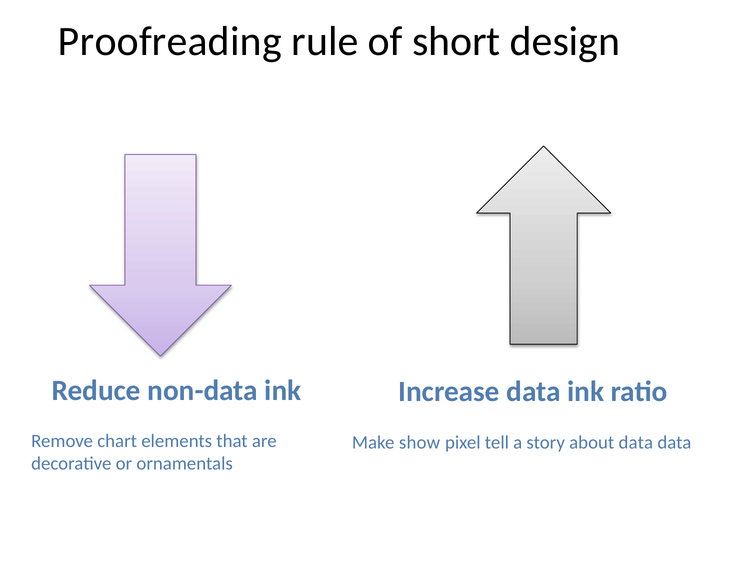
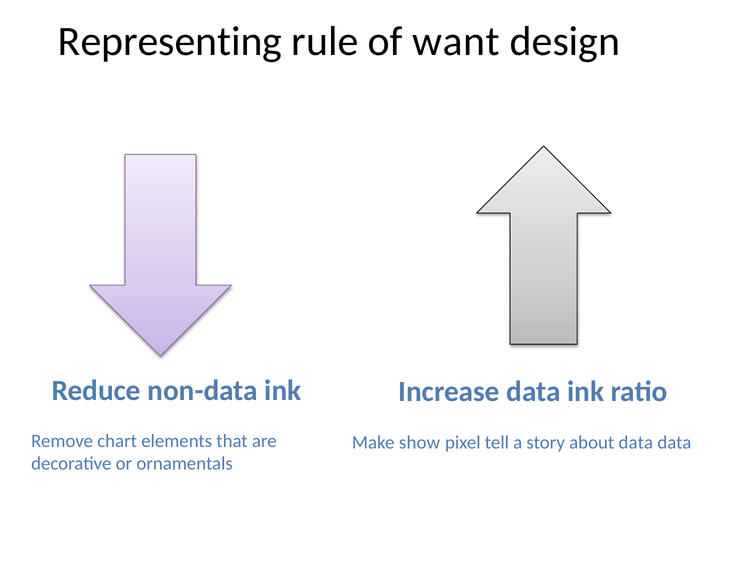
Proofreading: Proofreading -> Representing
short: short -> want
